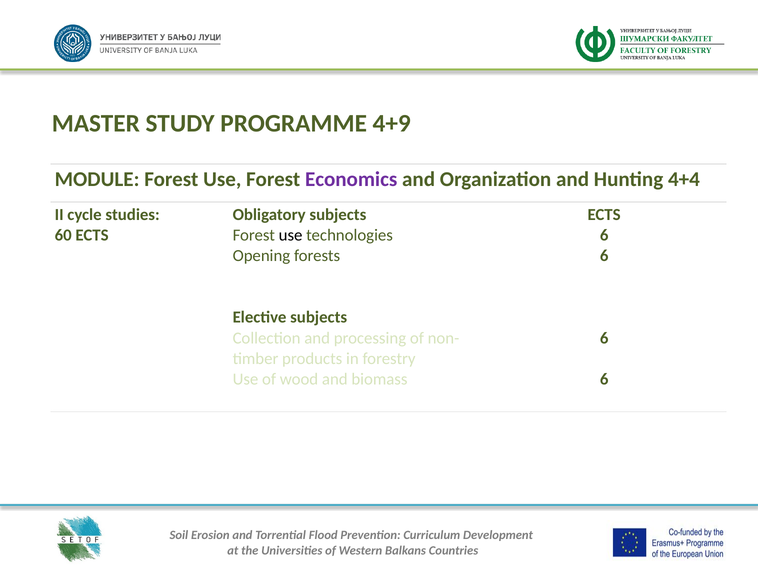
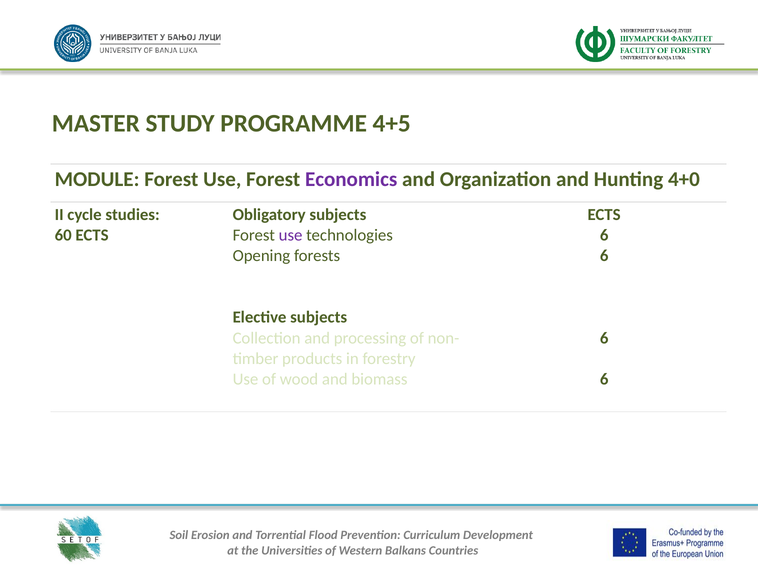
4+9: 4+9 -> 4+5
4+4: 4+4 -> 4+0
use at (291, 235) colour: black -> purple
